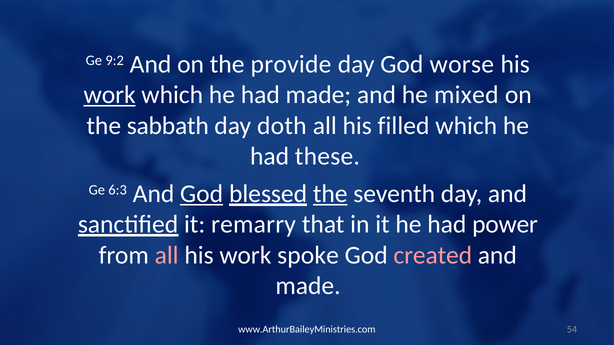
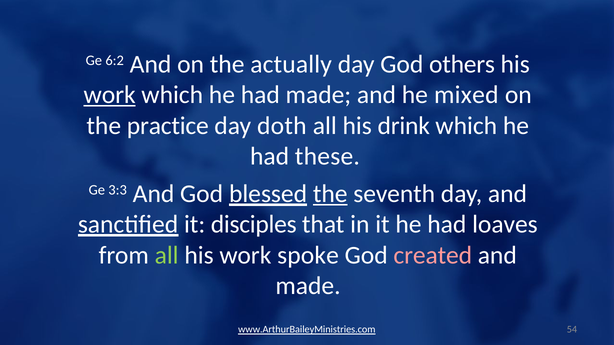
9:2: 9:2 -> 6:2
provide: provide -> actually
worse: worse -> others
sabbath: sabbath -> practice
filled: filled -> drink
6:3: 6:3 -> 3:3
God at (202, 194) underline: present -> none
remarry: remarry -> disciples
power: power -> loaves
all at (167, 255) colour: pink -> light green
www.ArthurBaileyMinistries.com underline: none -> present
